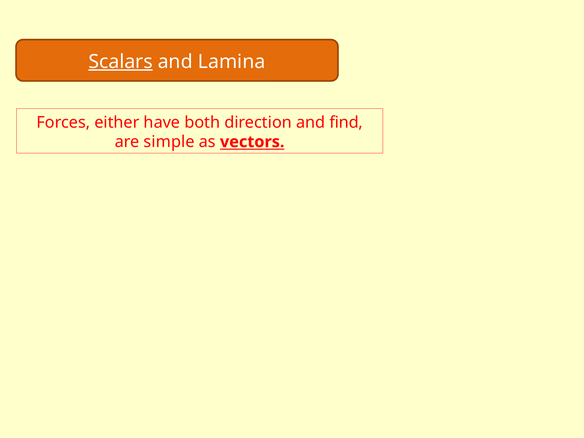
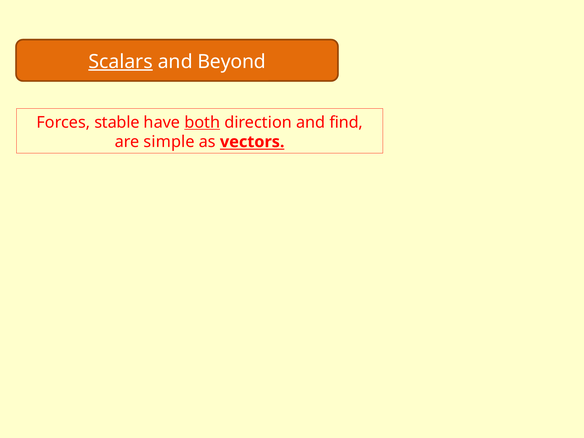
Lamina: Lamina -> Beyond
either: either -> stable
both underline: none -> present
